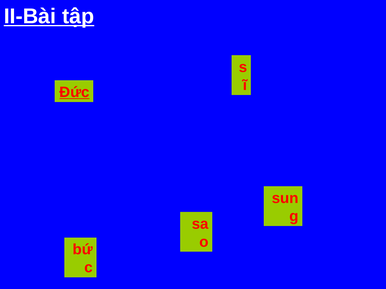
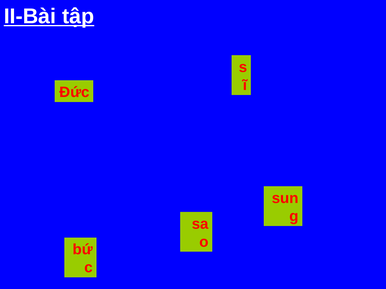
Đức underline: present -> none
